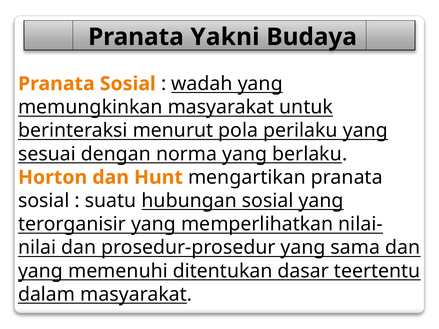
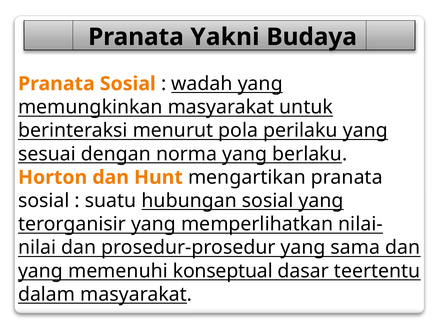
ditentukan: ditentukan -> konseptual
